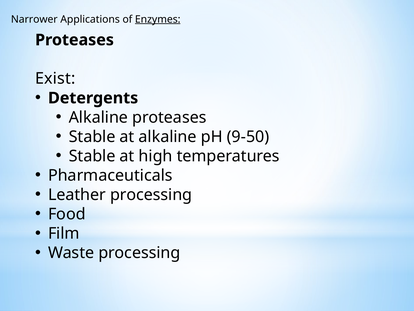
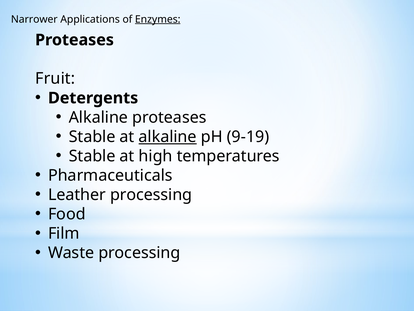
Exist: Exist -> Fruit
alkaline at (168, 137) underline: none -> present
9-50: 9-50 -> 9-19
